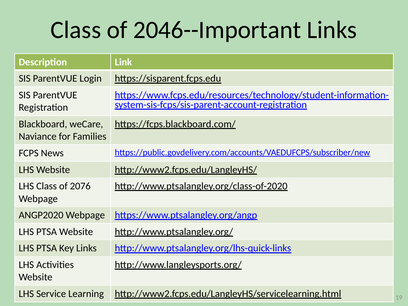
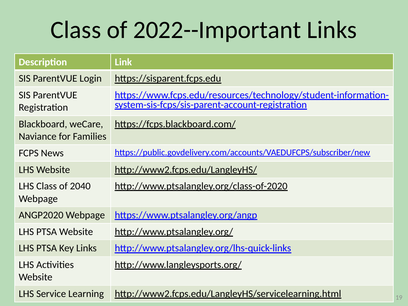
2046--Important: 2046--Important -> 2022--Important
2076: 2076 -> 2040
